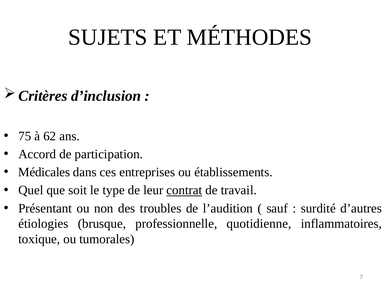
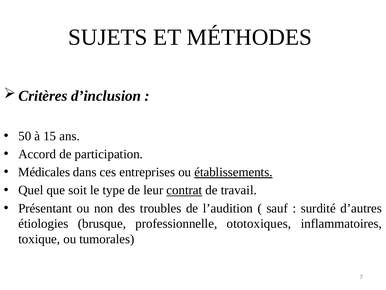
75: 75 -> 50
62: 62 -> 15
établissements underline: none -> present
quotidienne: quotidienne -> ototoxiques
